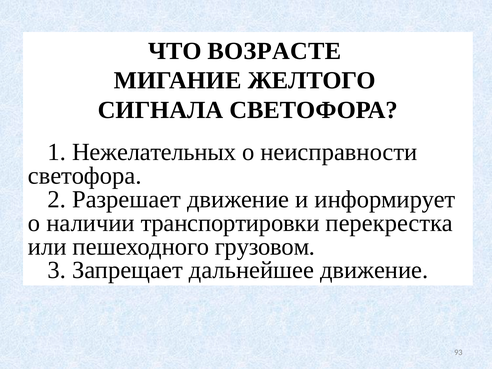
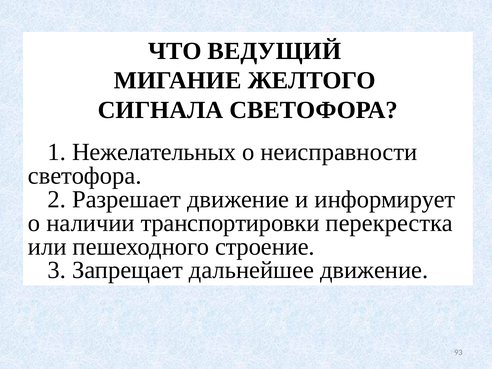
ВОЗРАСТЕ: ВОЗРАСТЕ -> ВЕДУЩИЙ
грузовом: грузовом -> строение
